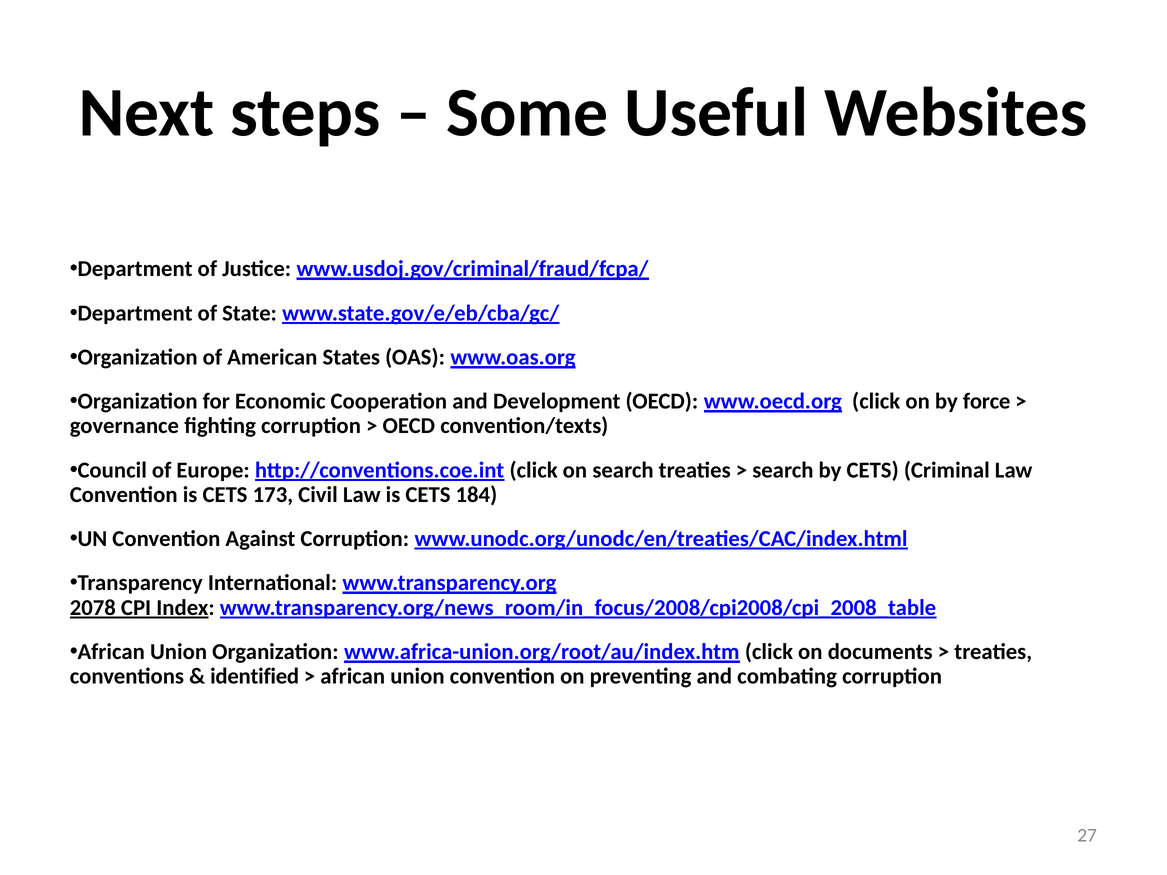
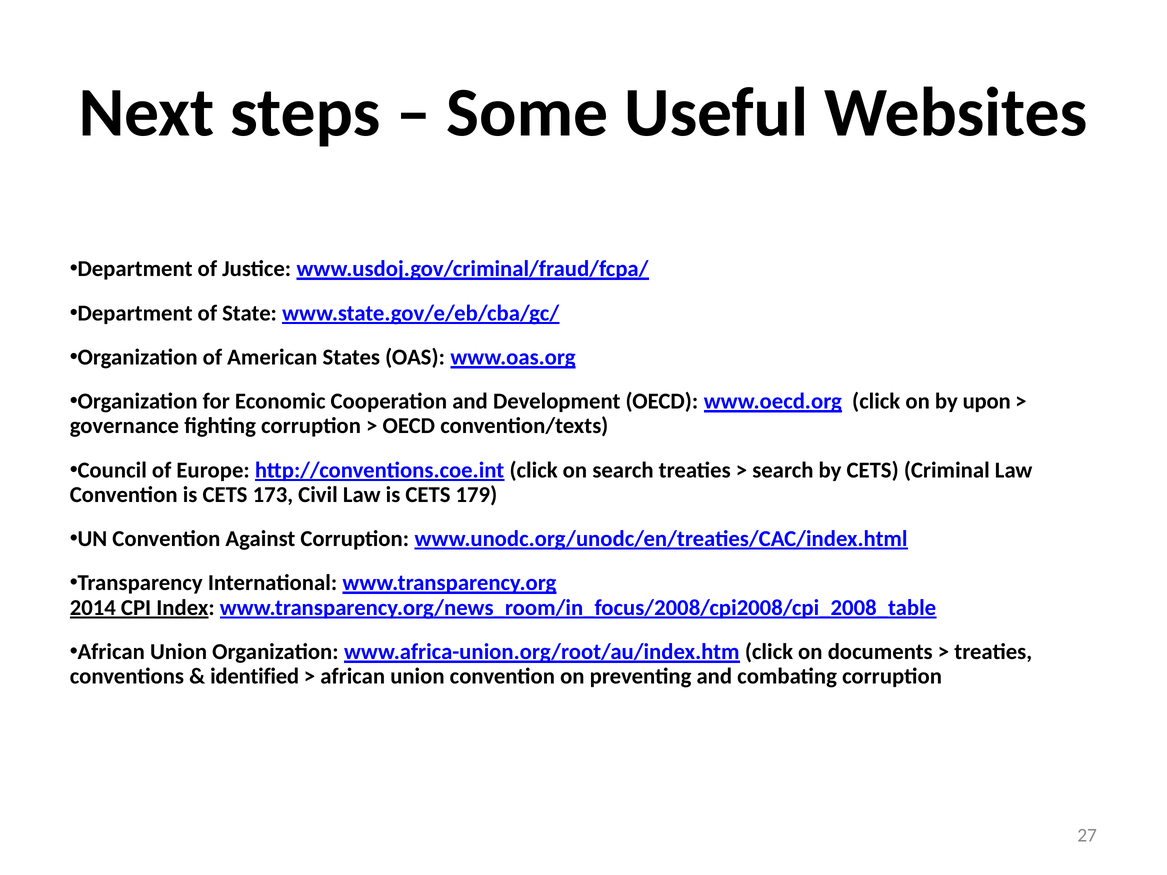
force: force -> upon
184: 184 -> 179
2078: 2078 -> 2014
